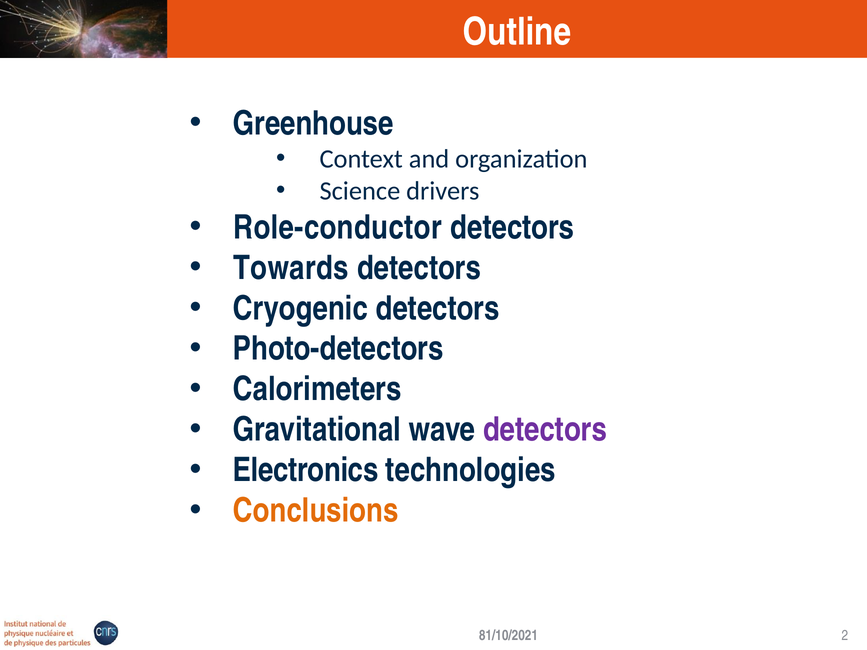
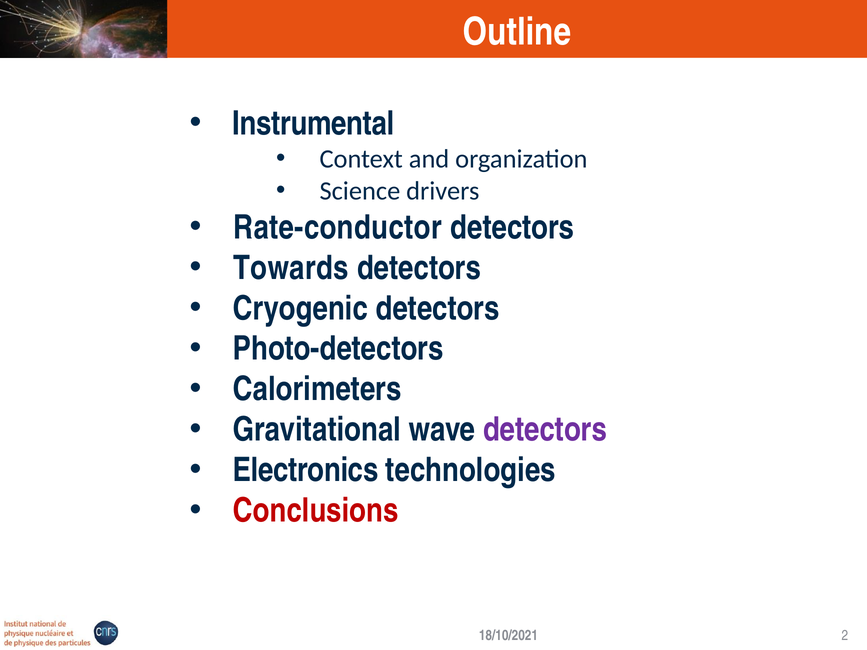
Greenhouse: Greenhouse -> Instrumental
Role-conductor: Role-conductor -> Rate-conductor
Conclusions colour: orange -> red
81/10/2021: 81/10/2021 -> 18/10/2021
